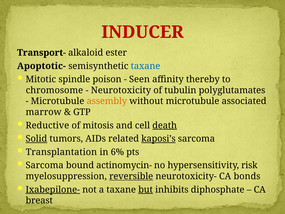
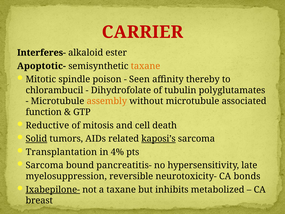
INDUCER: INDUCER -> CARRIER
Transport-: Transport- -> Interferes-
taxane at (145, 66) colour: blue -> orange
chromosome: chromosome -> chlorambucil
Neurotoxicity: Neurotoxicity -> Dihydrofolate
marrow: marrow -> function
death underline: present -> none
6%: 6% -> 4%
actinomycin-: actinomycin- -> pancreatitis-
risk: risk -> late
reversible underline: present -> none
but underline: present -> none
diphosphate: diphosphate -> metabolized
